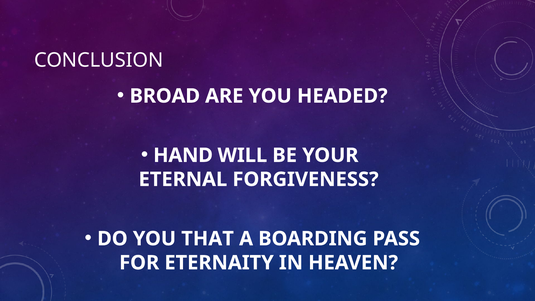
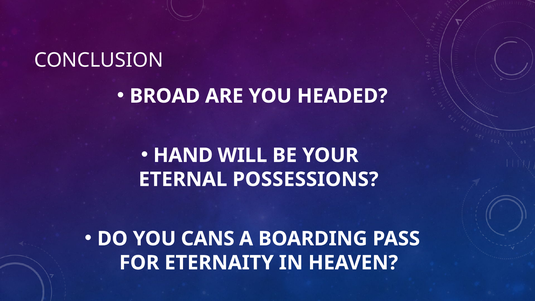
FORGIVENESS: FORGIVENESS -> POSSESSIONS
THAT: THAT -> CANS
